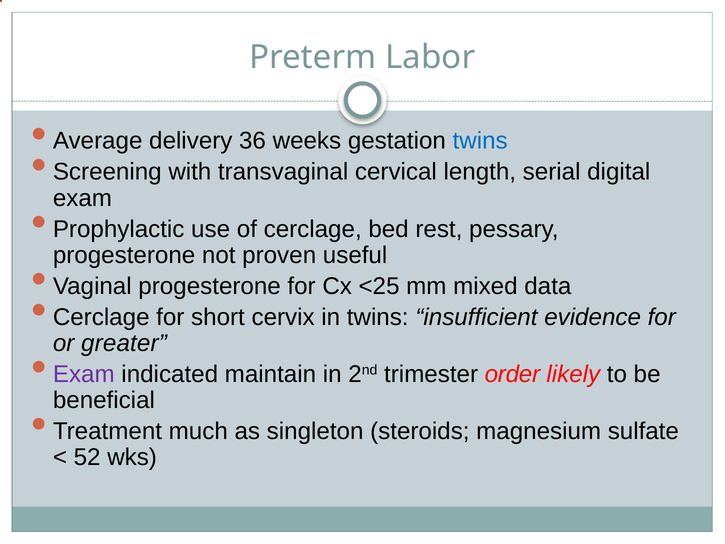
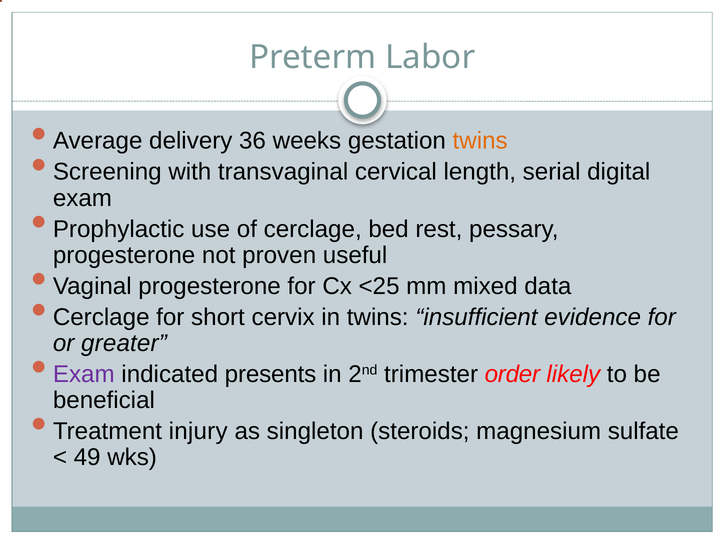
twins at (480, 141) colour: blue -> orange
maintain: maintain -> presents
much: much -> injury
52: 52 -> 49
